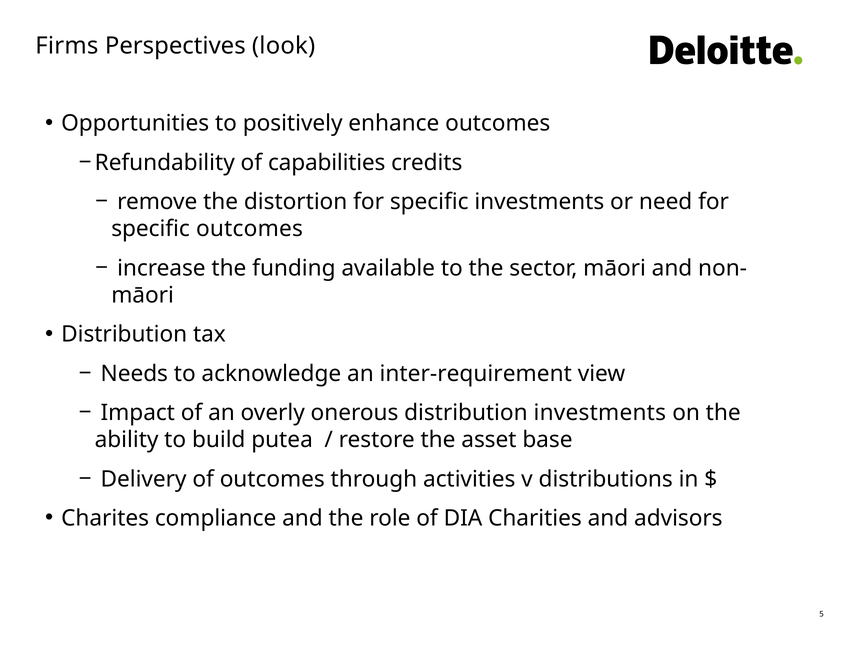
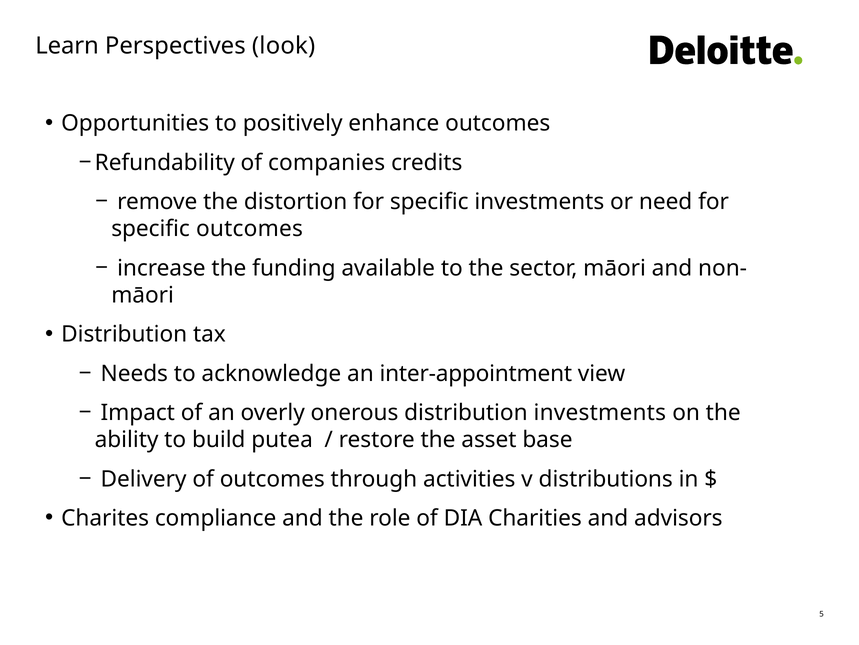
Firms: Firms -> Learn
capabilities: capabilities -> companies
inter-requirement: inter-requirement -> inter-appointment
